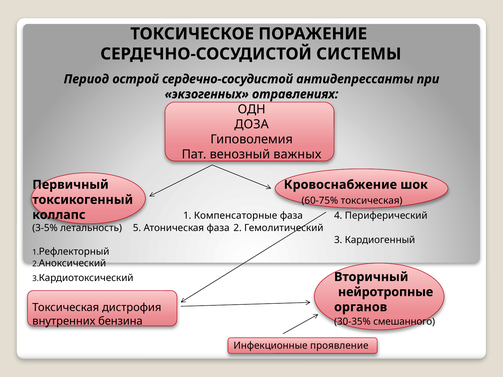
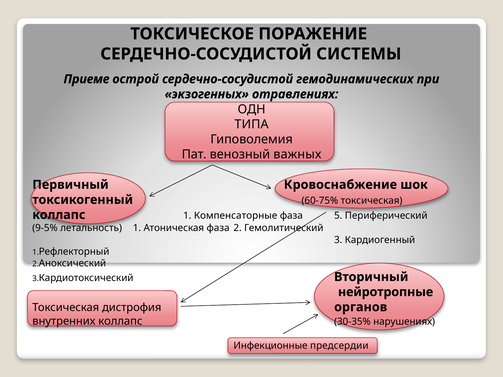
Период: Период -> Приеме
антидепрессанты: антидепрессанты -> гемодинамических
ДОЗА: ДОЗА -> ТИПА
4: 4 -> 5
3-5%: 3-5% -> 9-5%
летальность 5: 5 -> 1
внутренних бензина: бензина -> коллапс
смешанного: смешанного -> нарушениях
проявление: проявление -> предсердии
